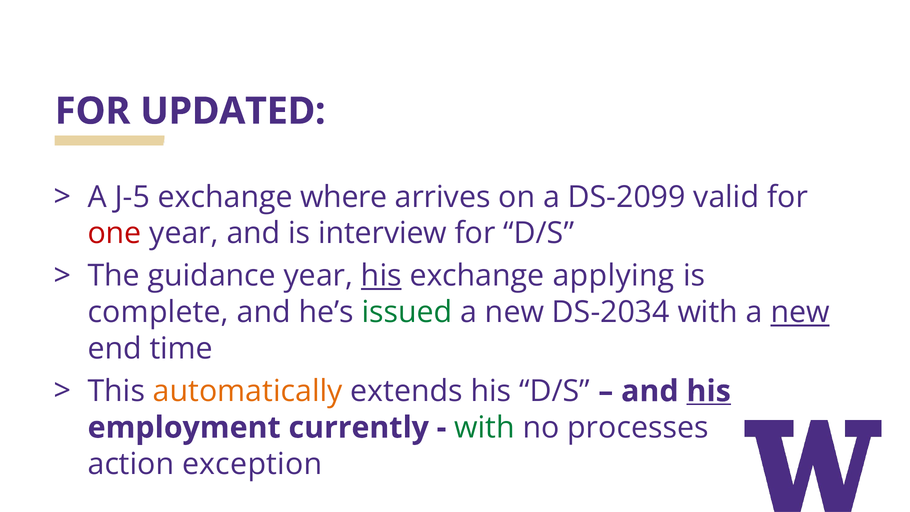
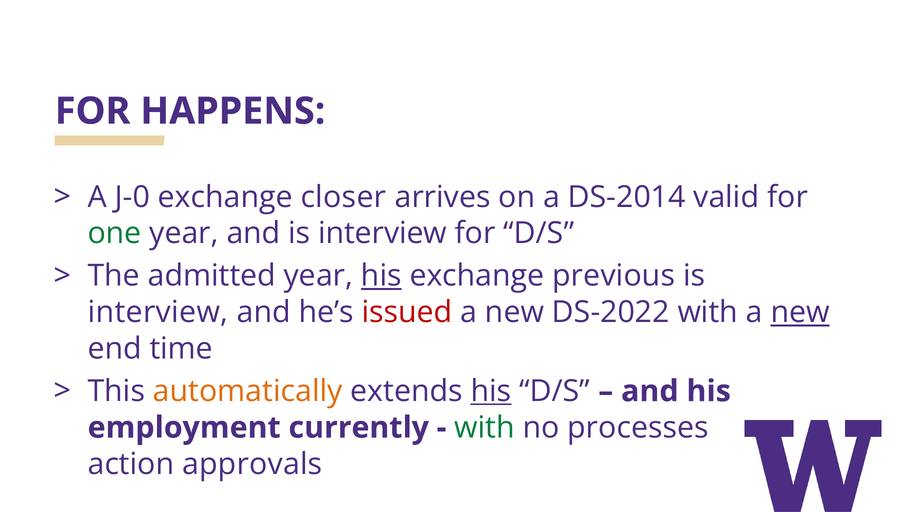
UPDATED: UPDATED -> HAPPENS
J-5: J-5 -> J-0
where: where -> closer
DS-2099: DS-2099 -> DS-2014
one colour: red -> green
guidance: guidance -> admitted
applying: applying -> previous
complete at (158, 312): complete -> interview
issued colour: green -> red
DS-2034: DS-2034 -> DS-2022
his at (491, 391) underline: none -> present
his at (709, 391) underline: present -> none
exception: exception -> approvals
